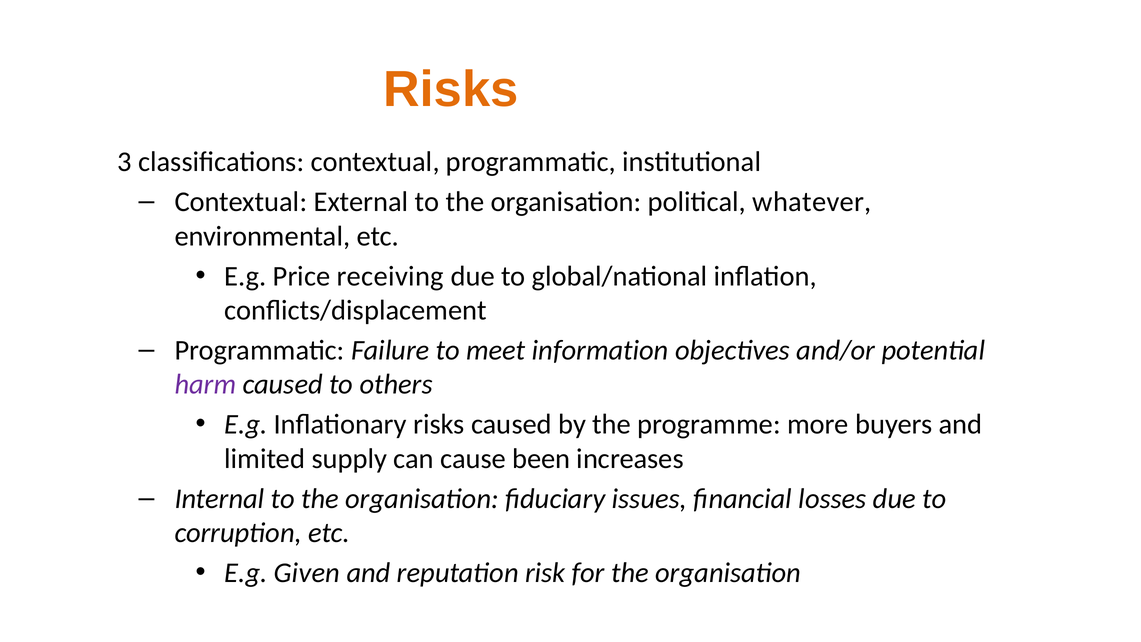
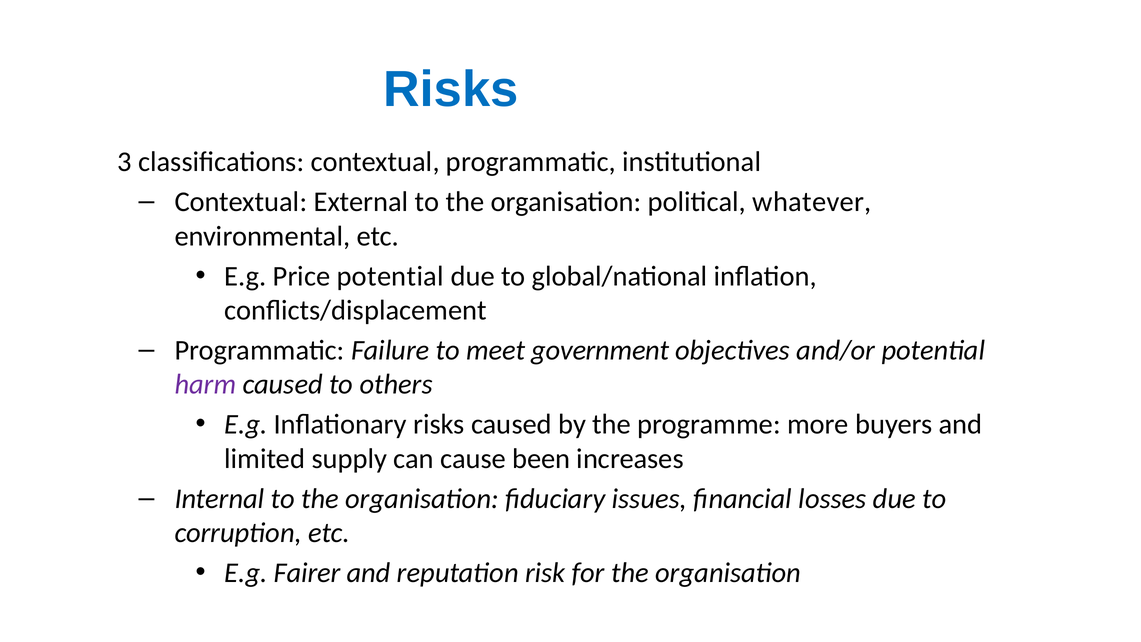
Risks at (451, 90) colour: orange -> blue
Price receiving: receiving -> potential
information: information -> government
Given: Given -> Fairer
